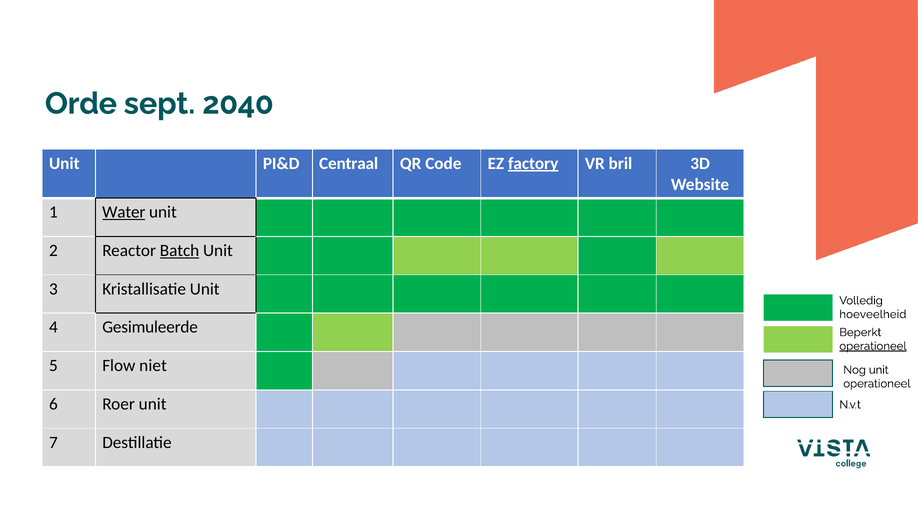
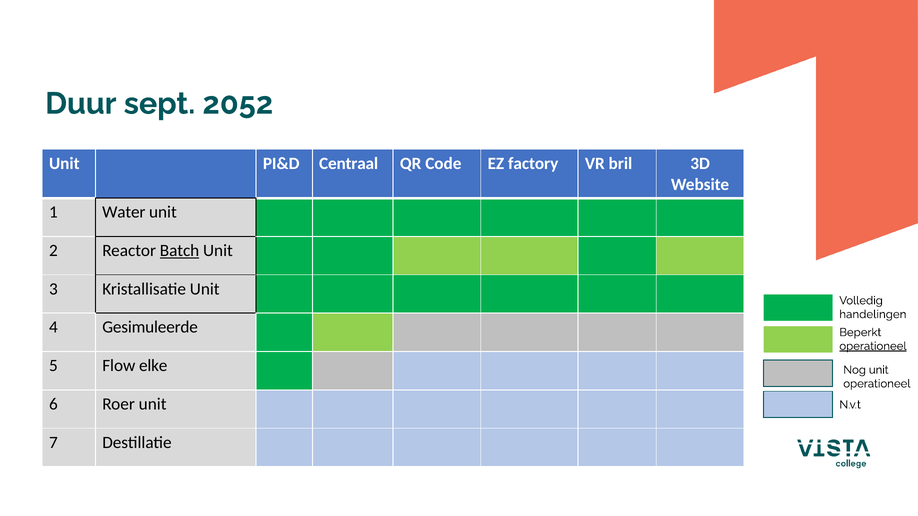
Orde: Orde -> Duur
2040: 2040 -> 2052
factory underline: present -> none
Water underline: present -> none
hoeveelheid: hoeveelheid -> handelingen
niet: niet -> elke
